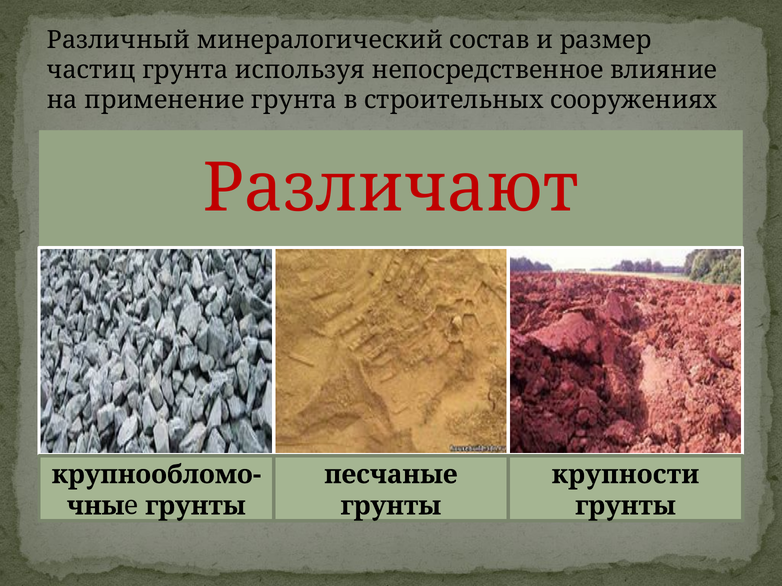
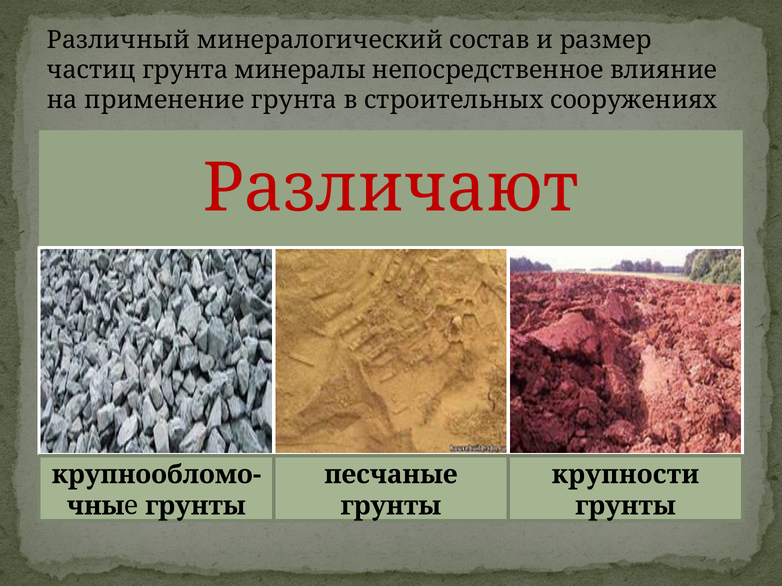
используя: используя -> минералы
